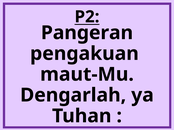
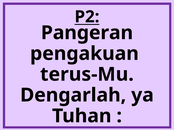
maut-Mu: maut-Mu -> terus-Mu
